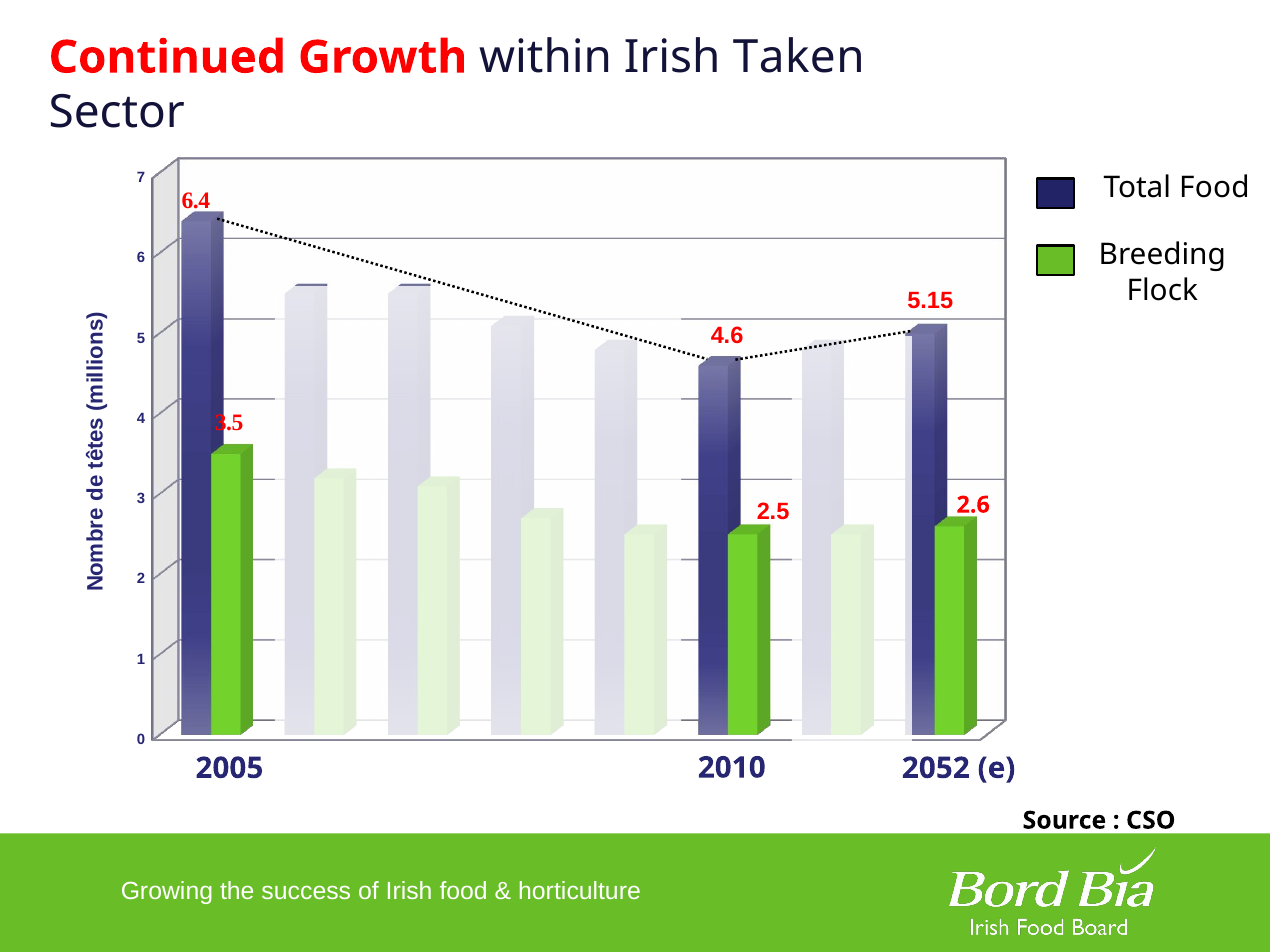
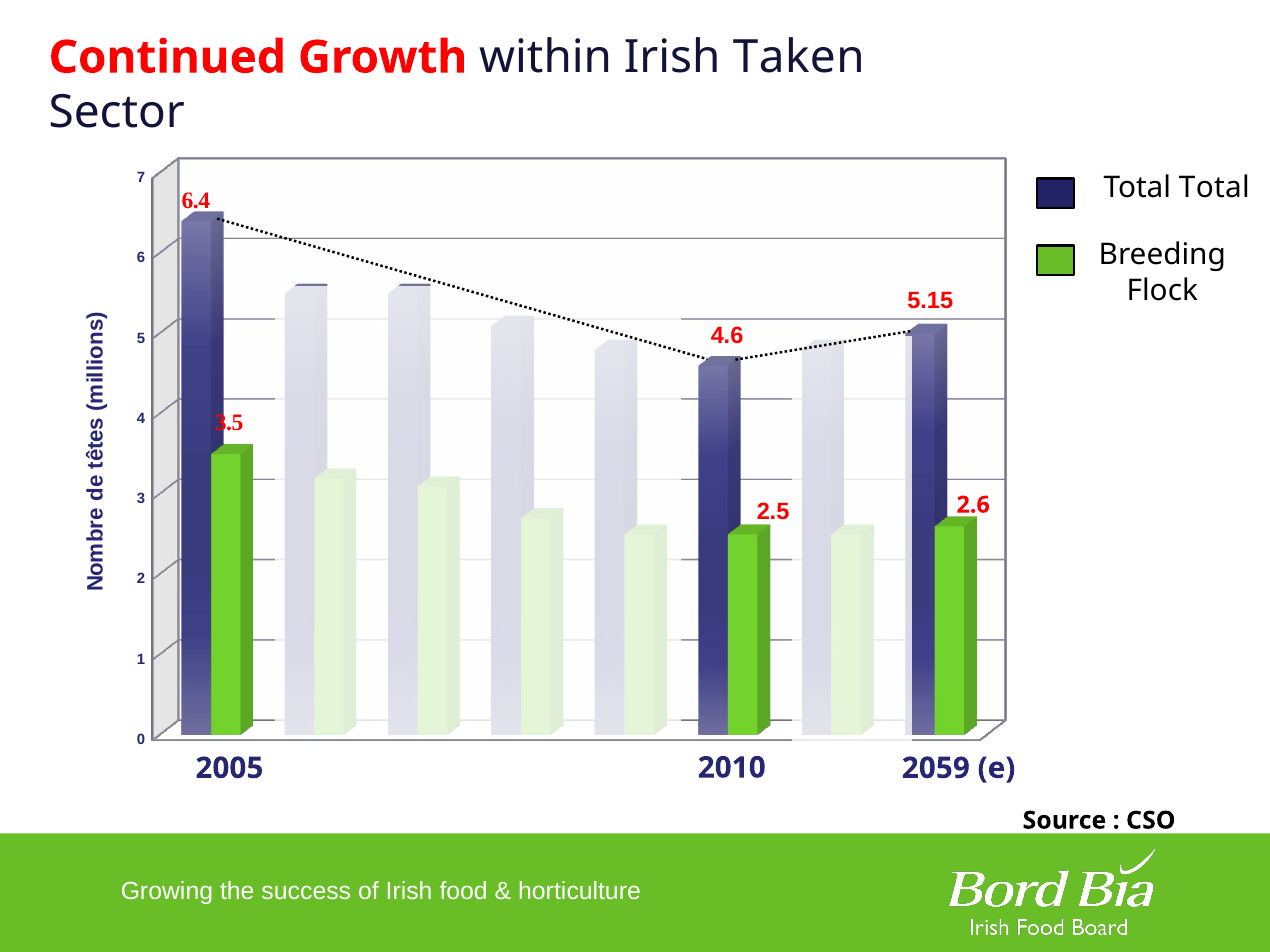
Total Food: Food -> Total
2052: 2052 -> 2059
